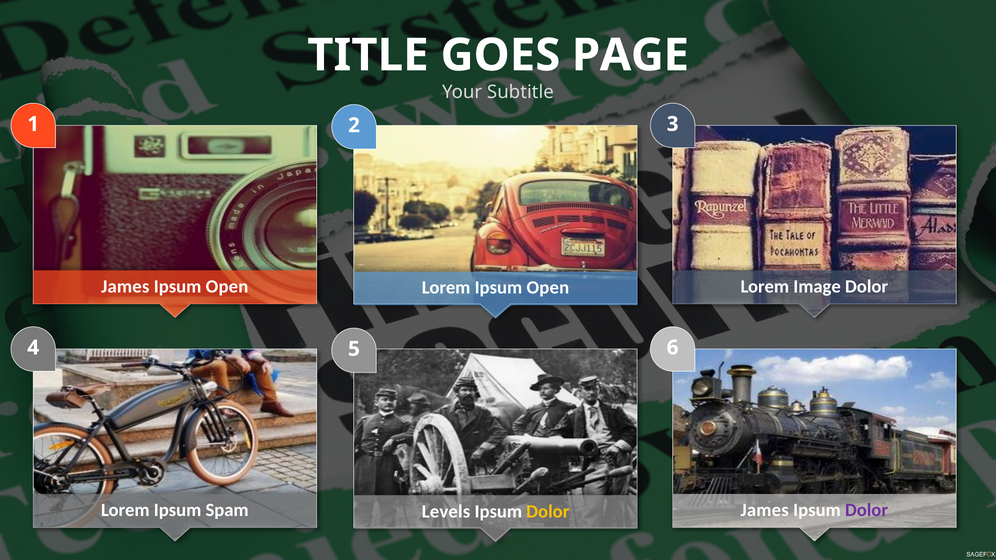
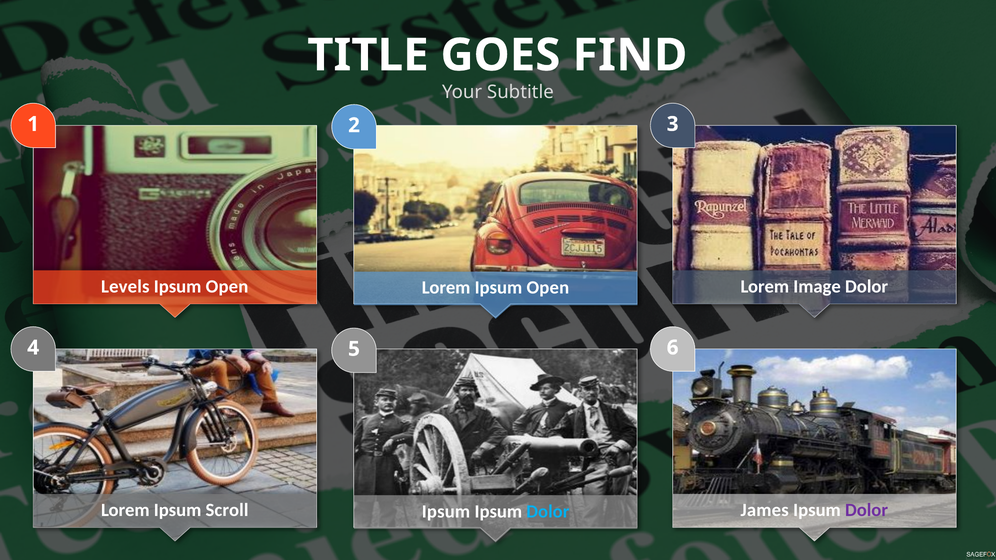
PAGE: PAGE -> FIND
James at (125, 287): James -> Levels
Spam: Spam -> Scroll
Levels at (446, 512): Levels -> Ipsum
Dolor at (548, 512) colour: yellow -> light blue
